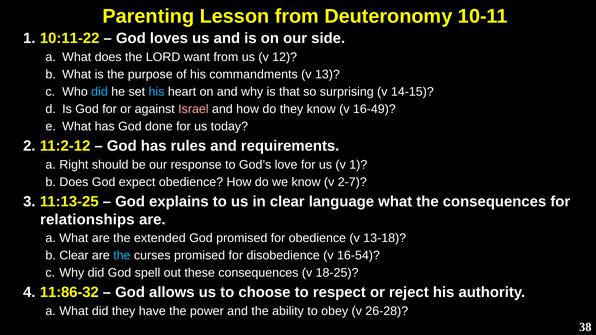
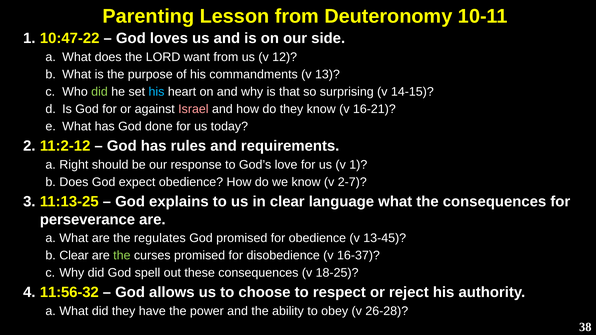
10:11-22: 10:11-22 -> 10:47-22
did at (99, 92) colour: light blue -> light green
16-49: 16-49 -> 16-21
relationships: relationships -> perseverance
extended: extended -> regulates
13-18: 13-18 -> 13-45
the at (122, 256) colour: light blue -> light green
16-54: 16-54 -> 16-37
11:86-32: 11:86-32 -> 11:56-32
